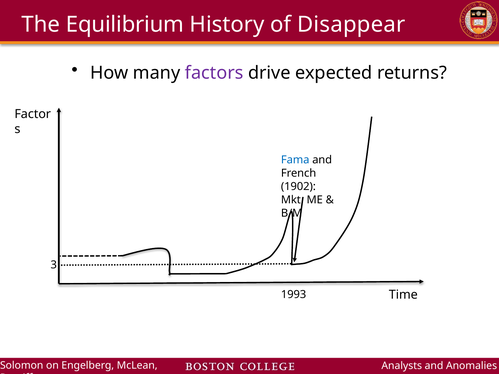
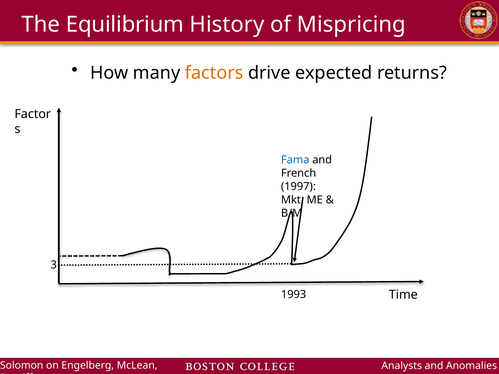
Disappear: Disappear -> Mispricing
factors colour: purple -> orange
1902: 1902 -> 1997
